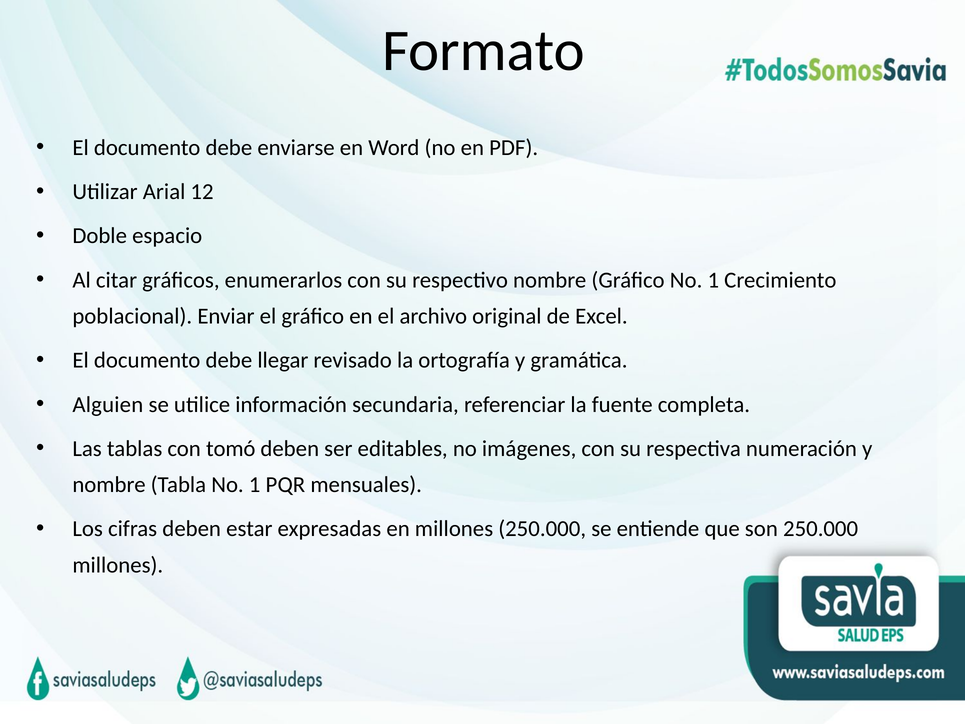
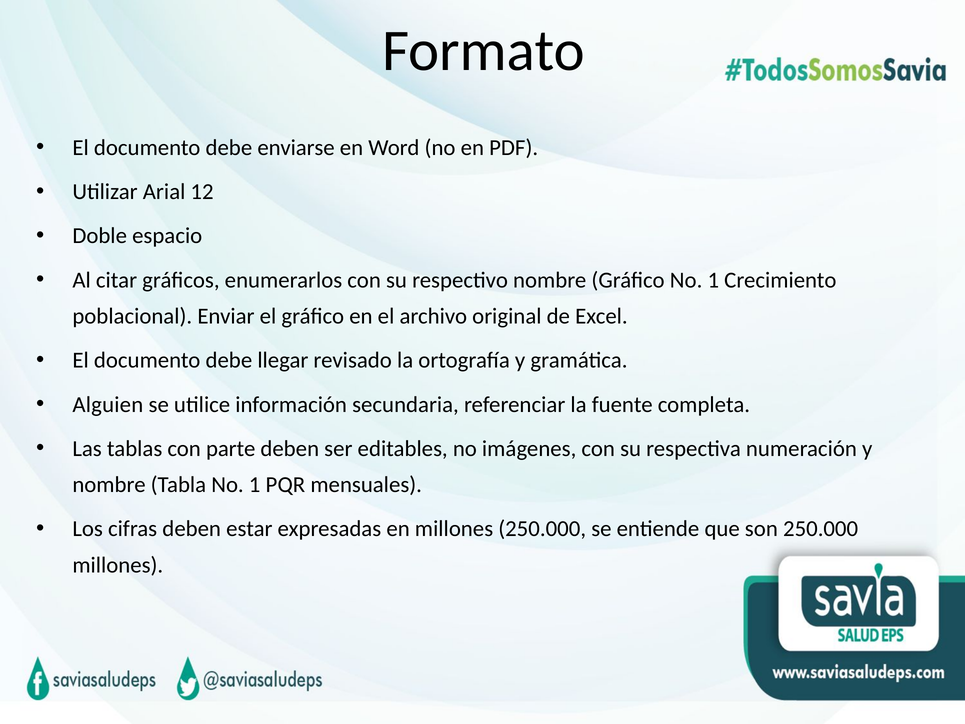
tomó: tomó -> parte
